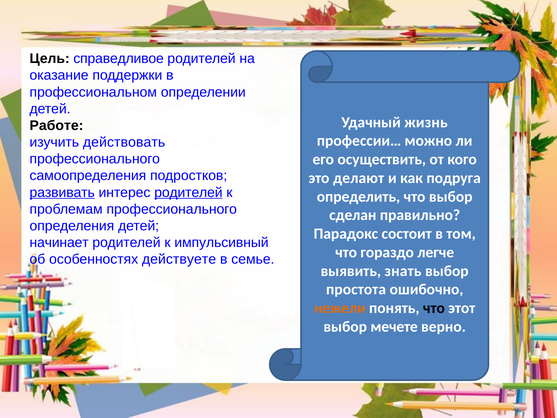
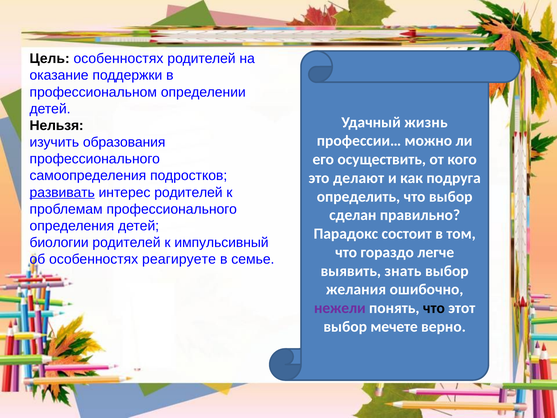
Цель справедливое: справедливое -> особенностях
Работе: Работе -> Нельзя
действовать: действовать -> образования
родителей at (188, 192) underline: present -> none
начинает: начинает -> биологии
действуете: действуете -> реагируете
простота: простота -> желания
нежели colour: orange -> purple
